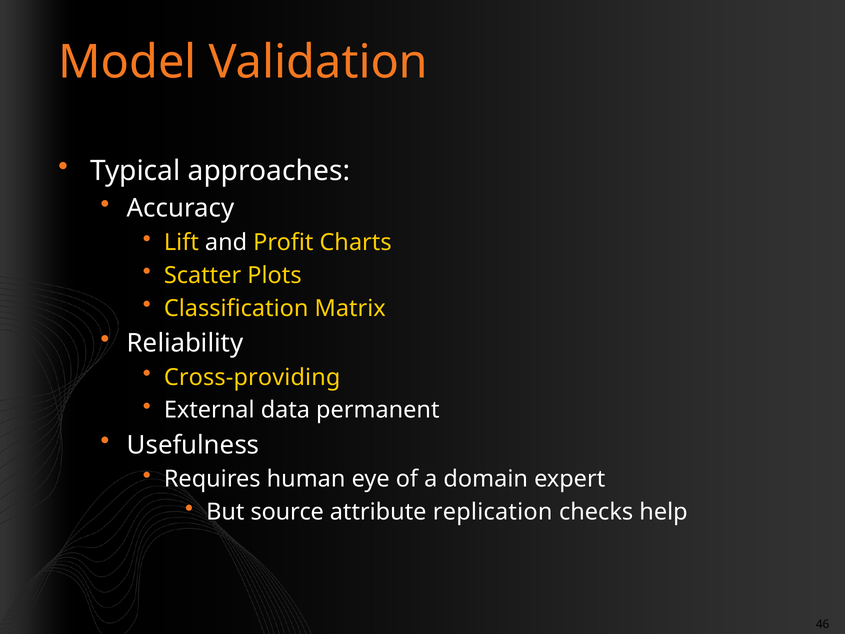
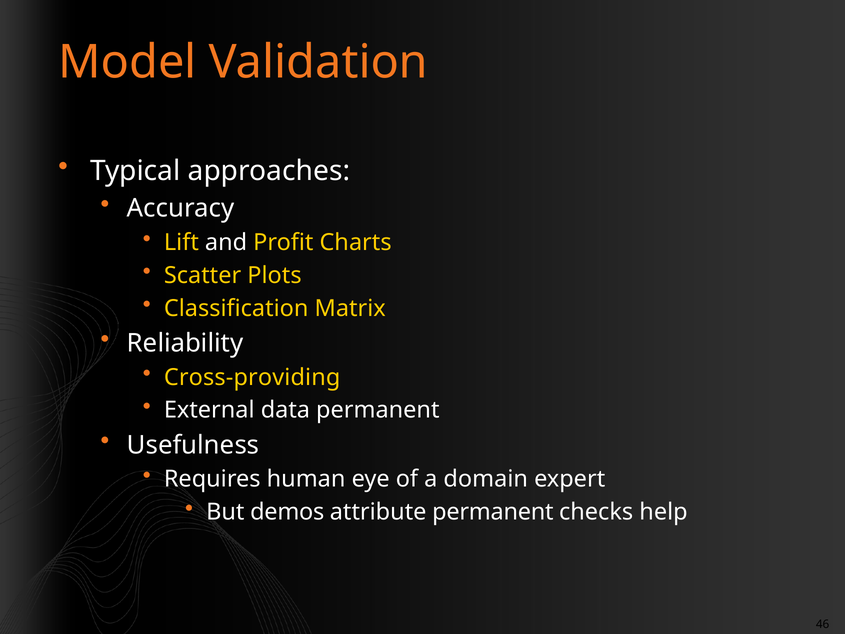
source: source -> demos
attribute replication: replication -> permanent
